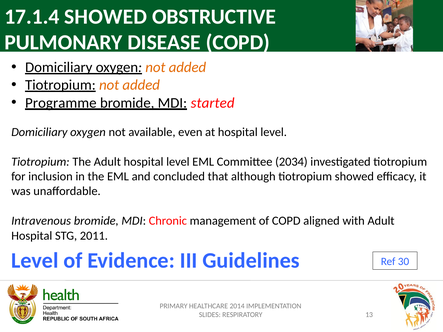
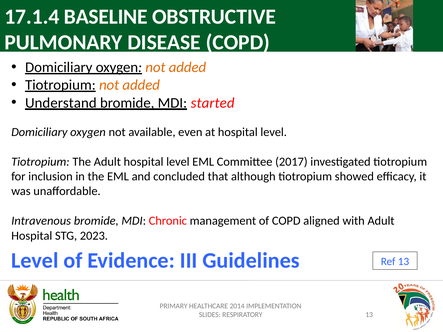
17.1.4 SHOWED: SHOWED -> BASELINE
Programme: Programme -> Understand
2034: 2034 -> 2017
2011: 2011 -> 2023
Ref 30: 30 -> 13
